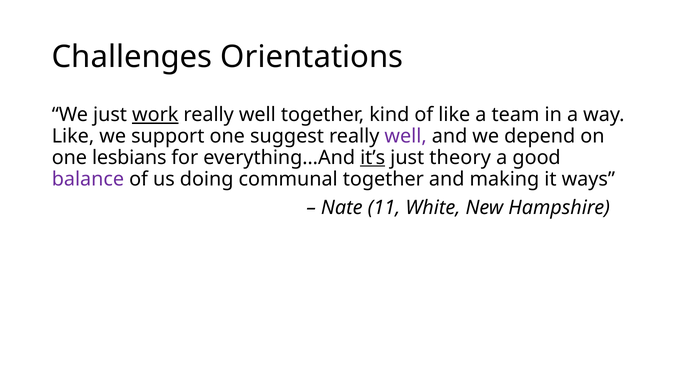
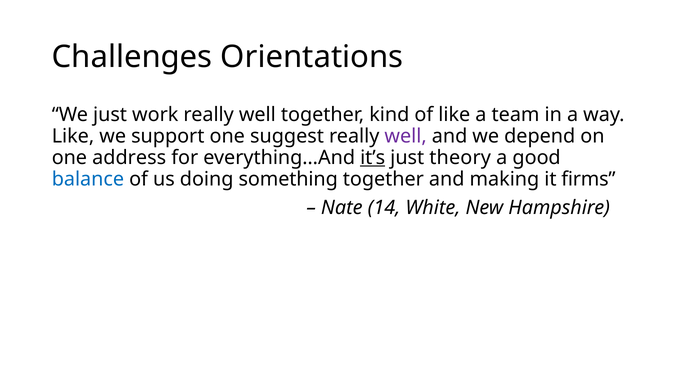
work underline: present -> none
lesbians: lesbians -> address
balance colour: purple -> blue
communal: communal -> something
ways: ways -> firms
11: 11 -> 14
